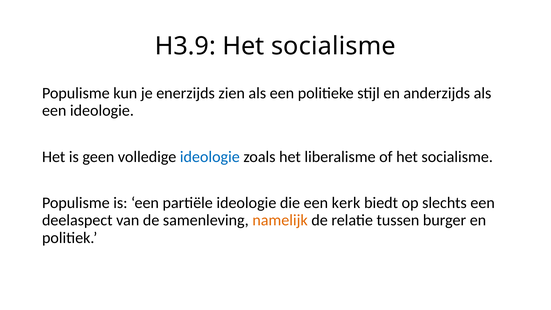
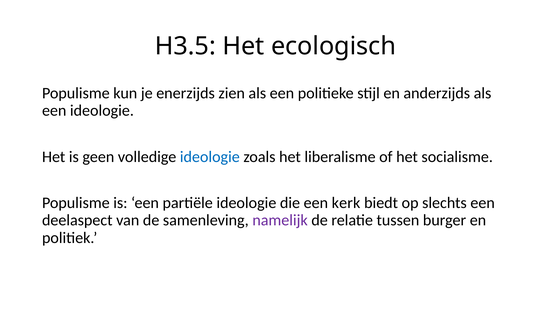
H3.9: H3.9 -> H3.5
socialisme at (333, 46): socialisme -> ecologisch
namelijk colour: orange -> purple
